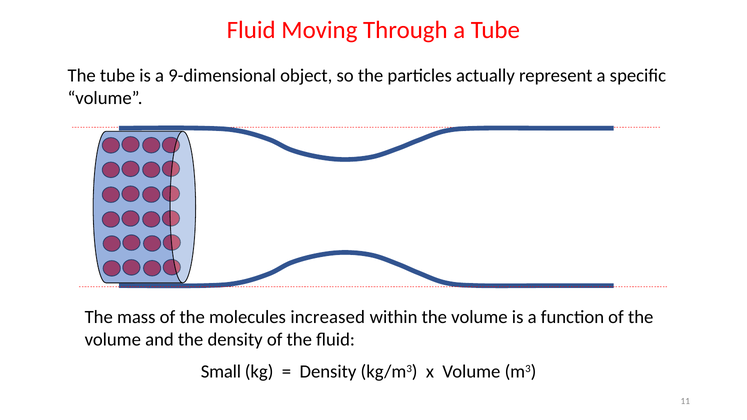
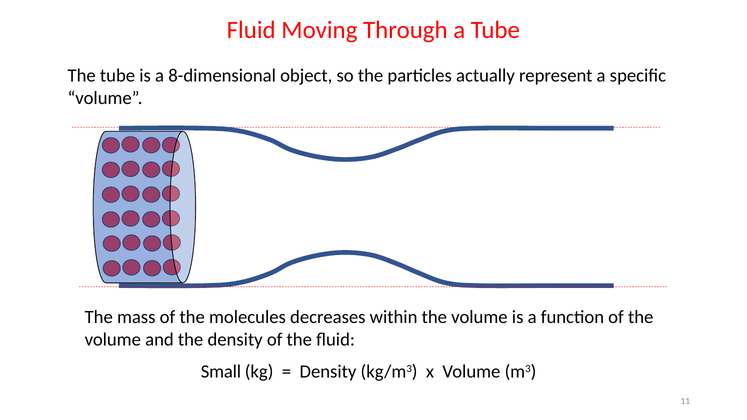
9-dimensional: 9-dimensional -> 8-dimensional
increased: increased -> decreases
